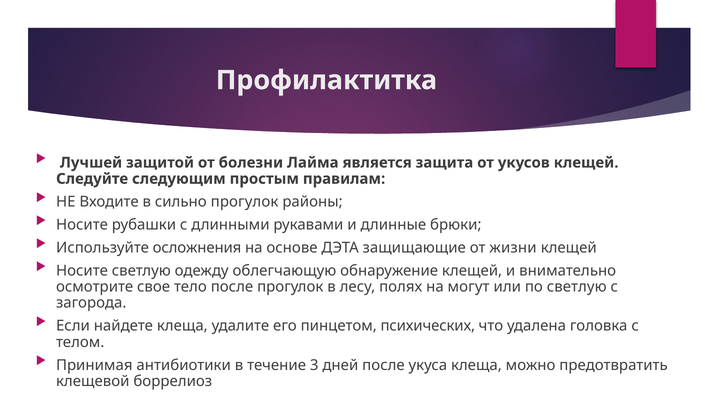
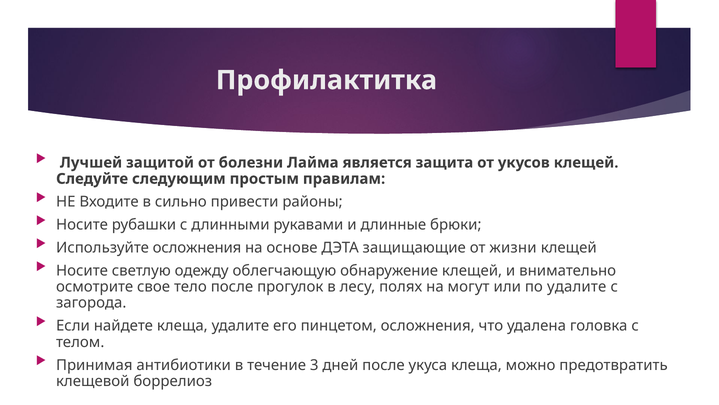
сильно прогулок: прогулок -> привести
по светлую: светлую -> удалите
пинцетом психических: психических -> осложнения
